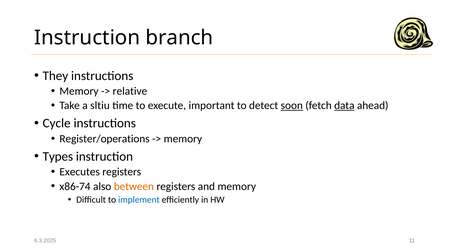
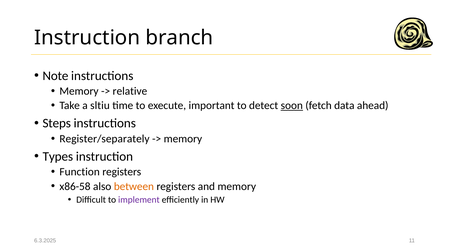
They: They -> Note
data underline: present -> none
Cycle: Cycle -> Steps
Register/operations: Register/operations -> Register/separately
Executes: Executes -> Function
x86-74: x86-74 -> x86-58
implement colour: blue -> purple
